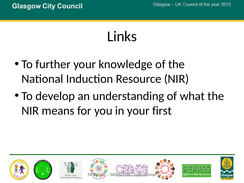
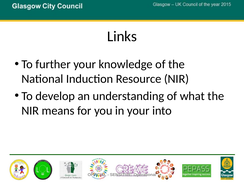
first: first -> into
